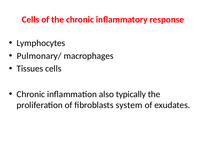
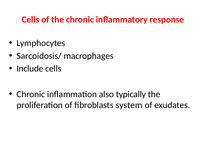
Pulmonary/: Pulmonary/ -> Sarcoidosis/
Tissues: Tissues -> Include
